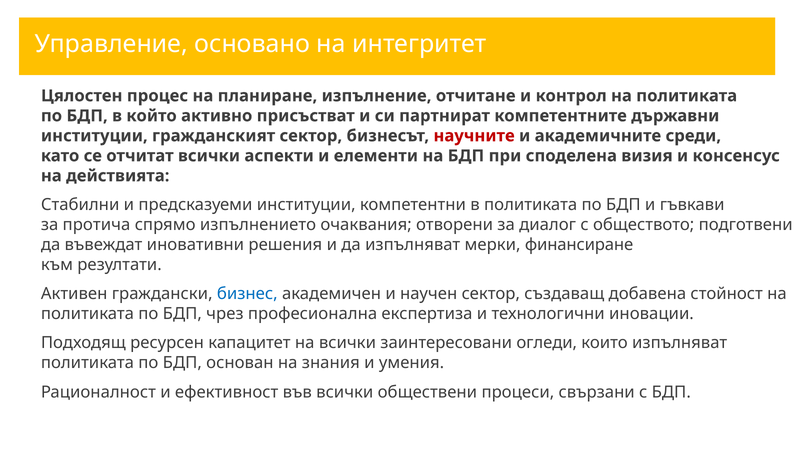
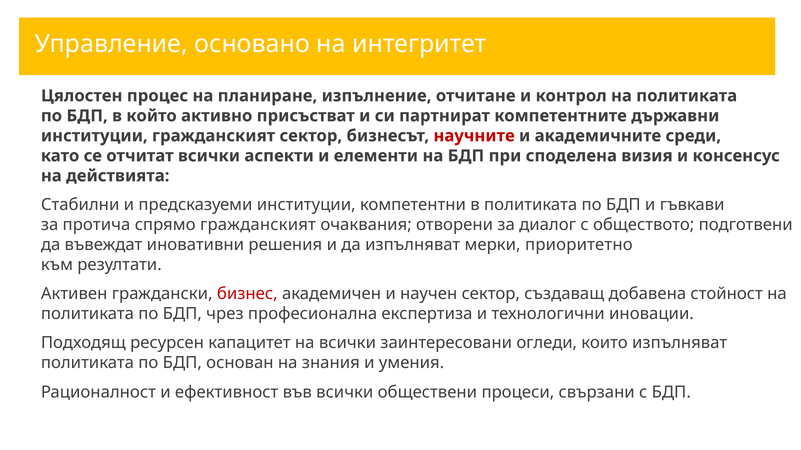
спрямо изпълнението: изпълнението -> гражданският
финансиране: финансиране -> приоритетно
бизнес colour: blue -> red
